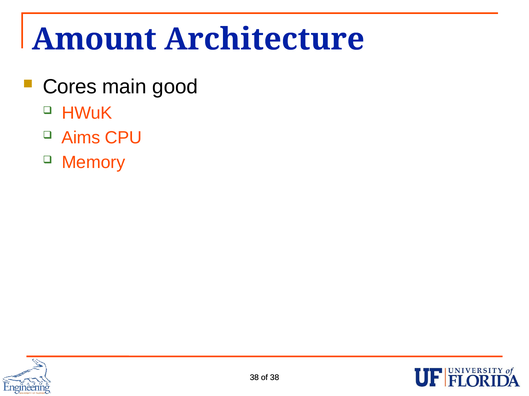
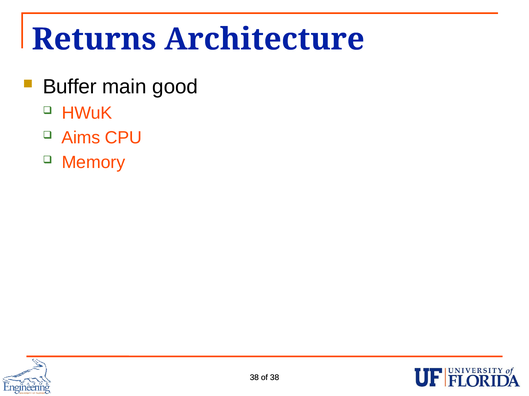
Amount: Amount -> Returns
Cores: Cores -> Buffer
